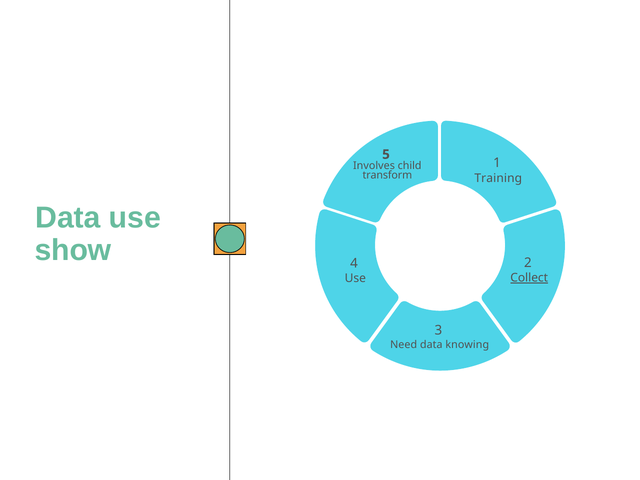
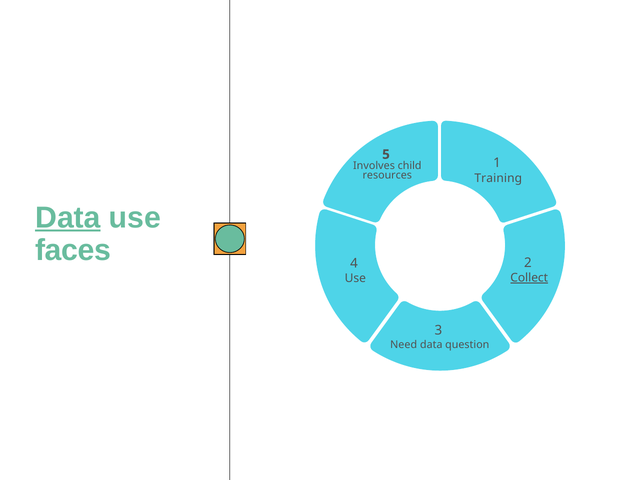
transform: transform -> resources
Data at (68, 218) underline: none -> present
show: show -> faces
knowing: knowing -> question
